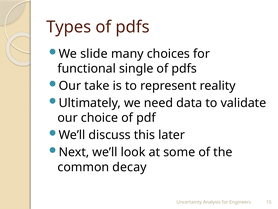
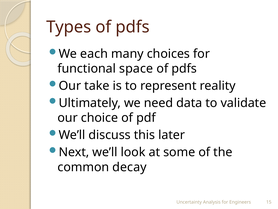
slide: slide -> each
single: single -> space
